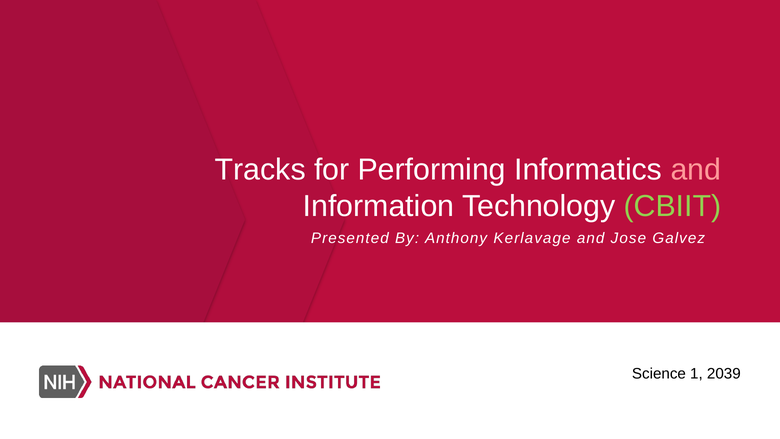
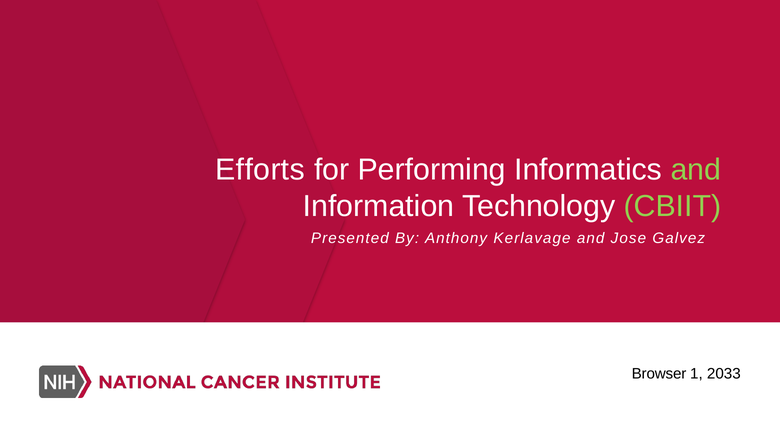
Tracks: Tracks -> Efforts
and at (696, 170) colour: pink -> light green
Science: Science -> Browser
2039: 2039 -> 2033
